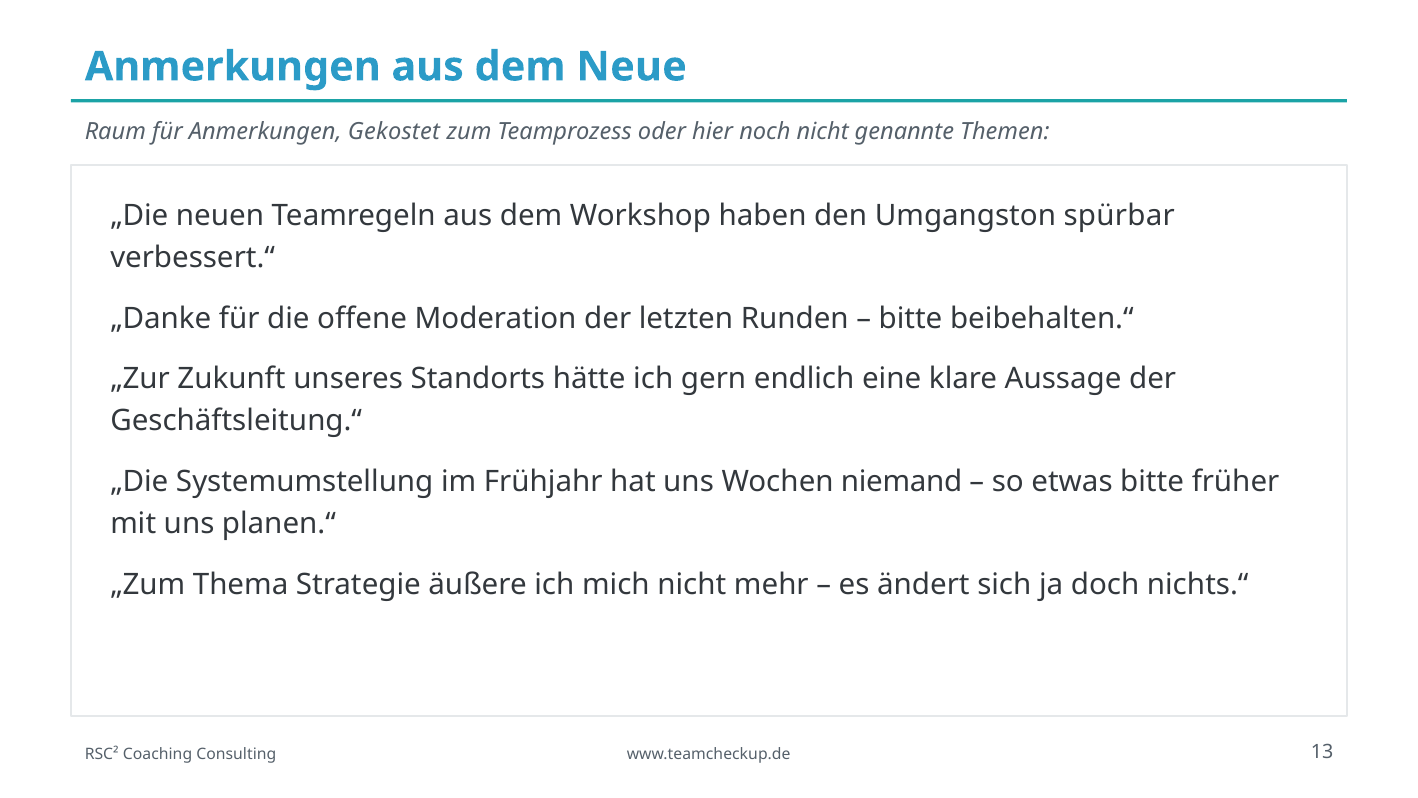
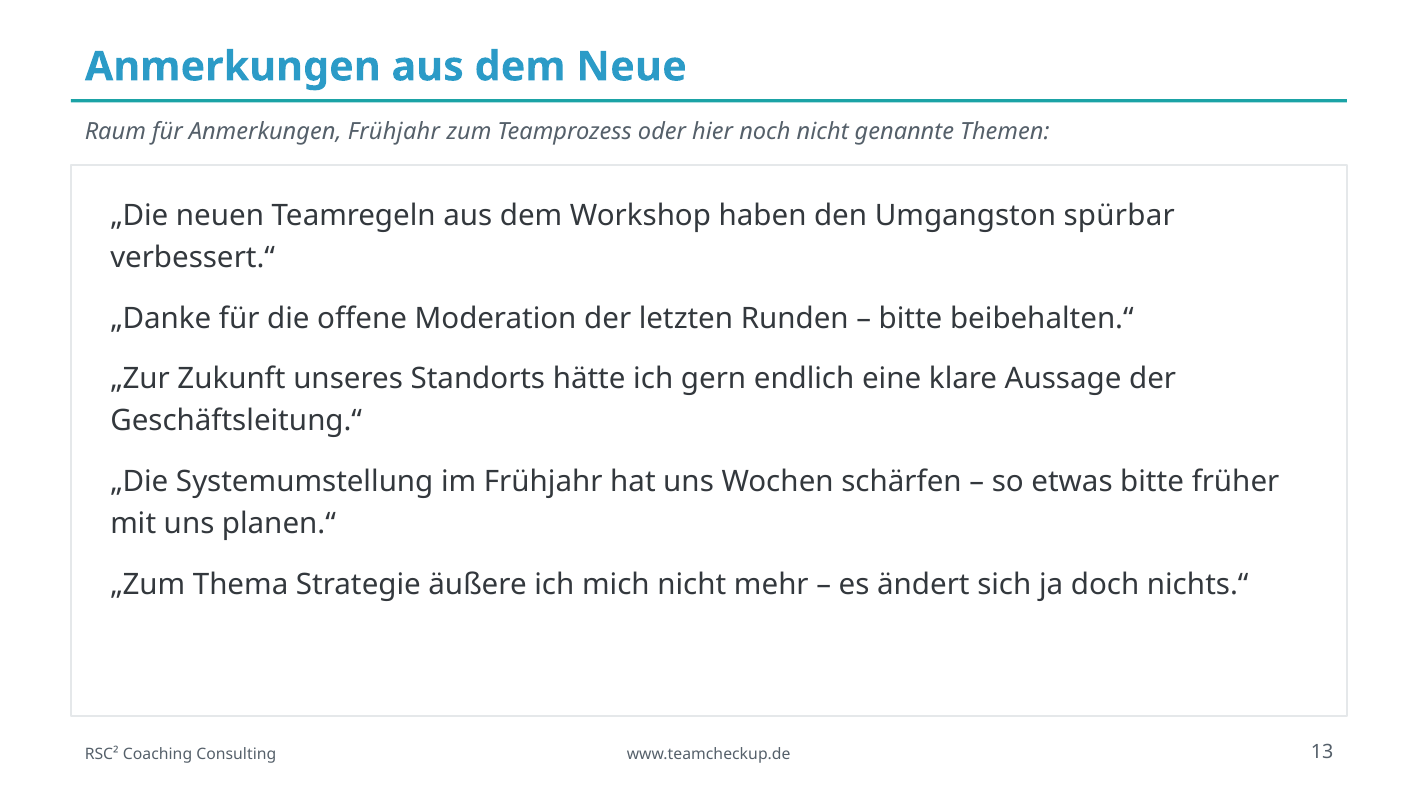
Anmerkungen Gekostet: Gekostet -> Frühjahr
niemand: niemand -> schärfen
